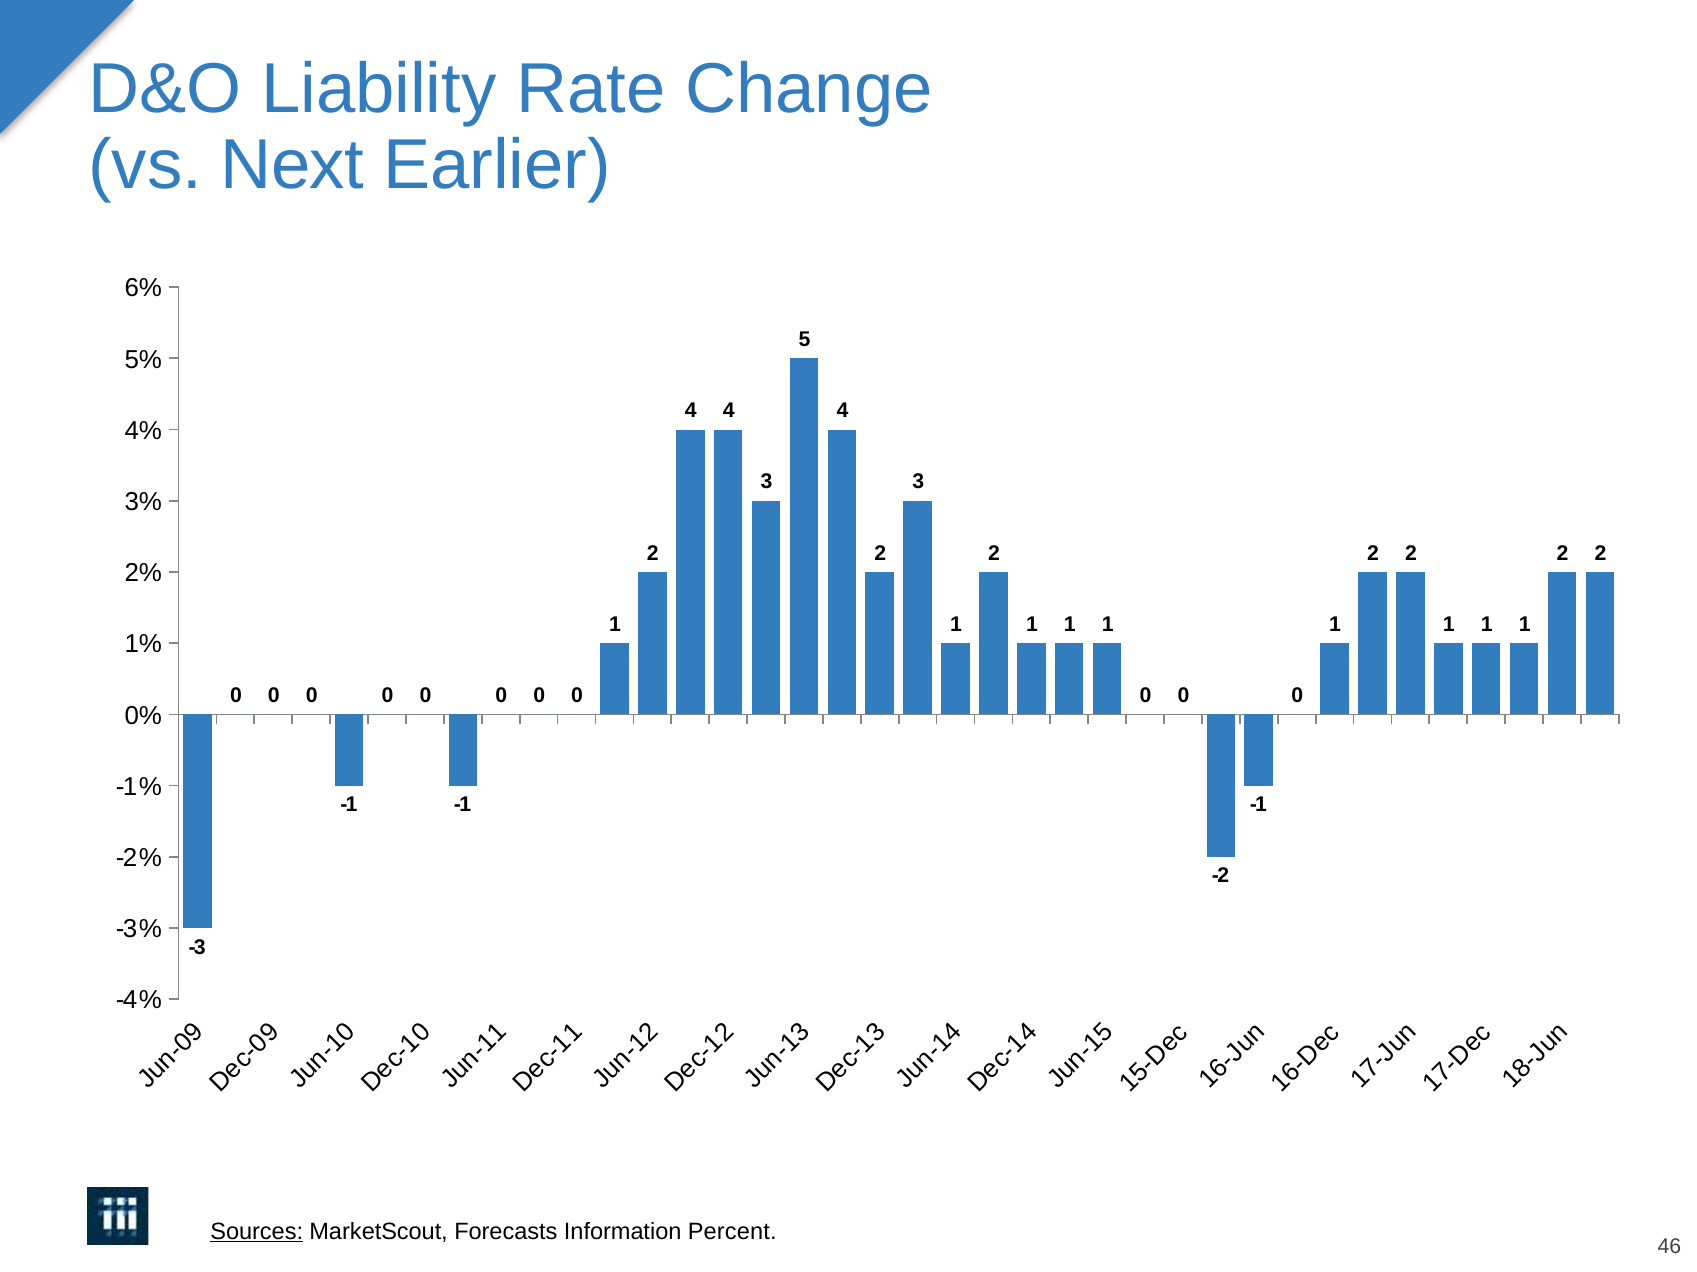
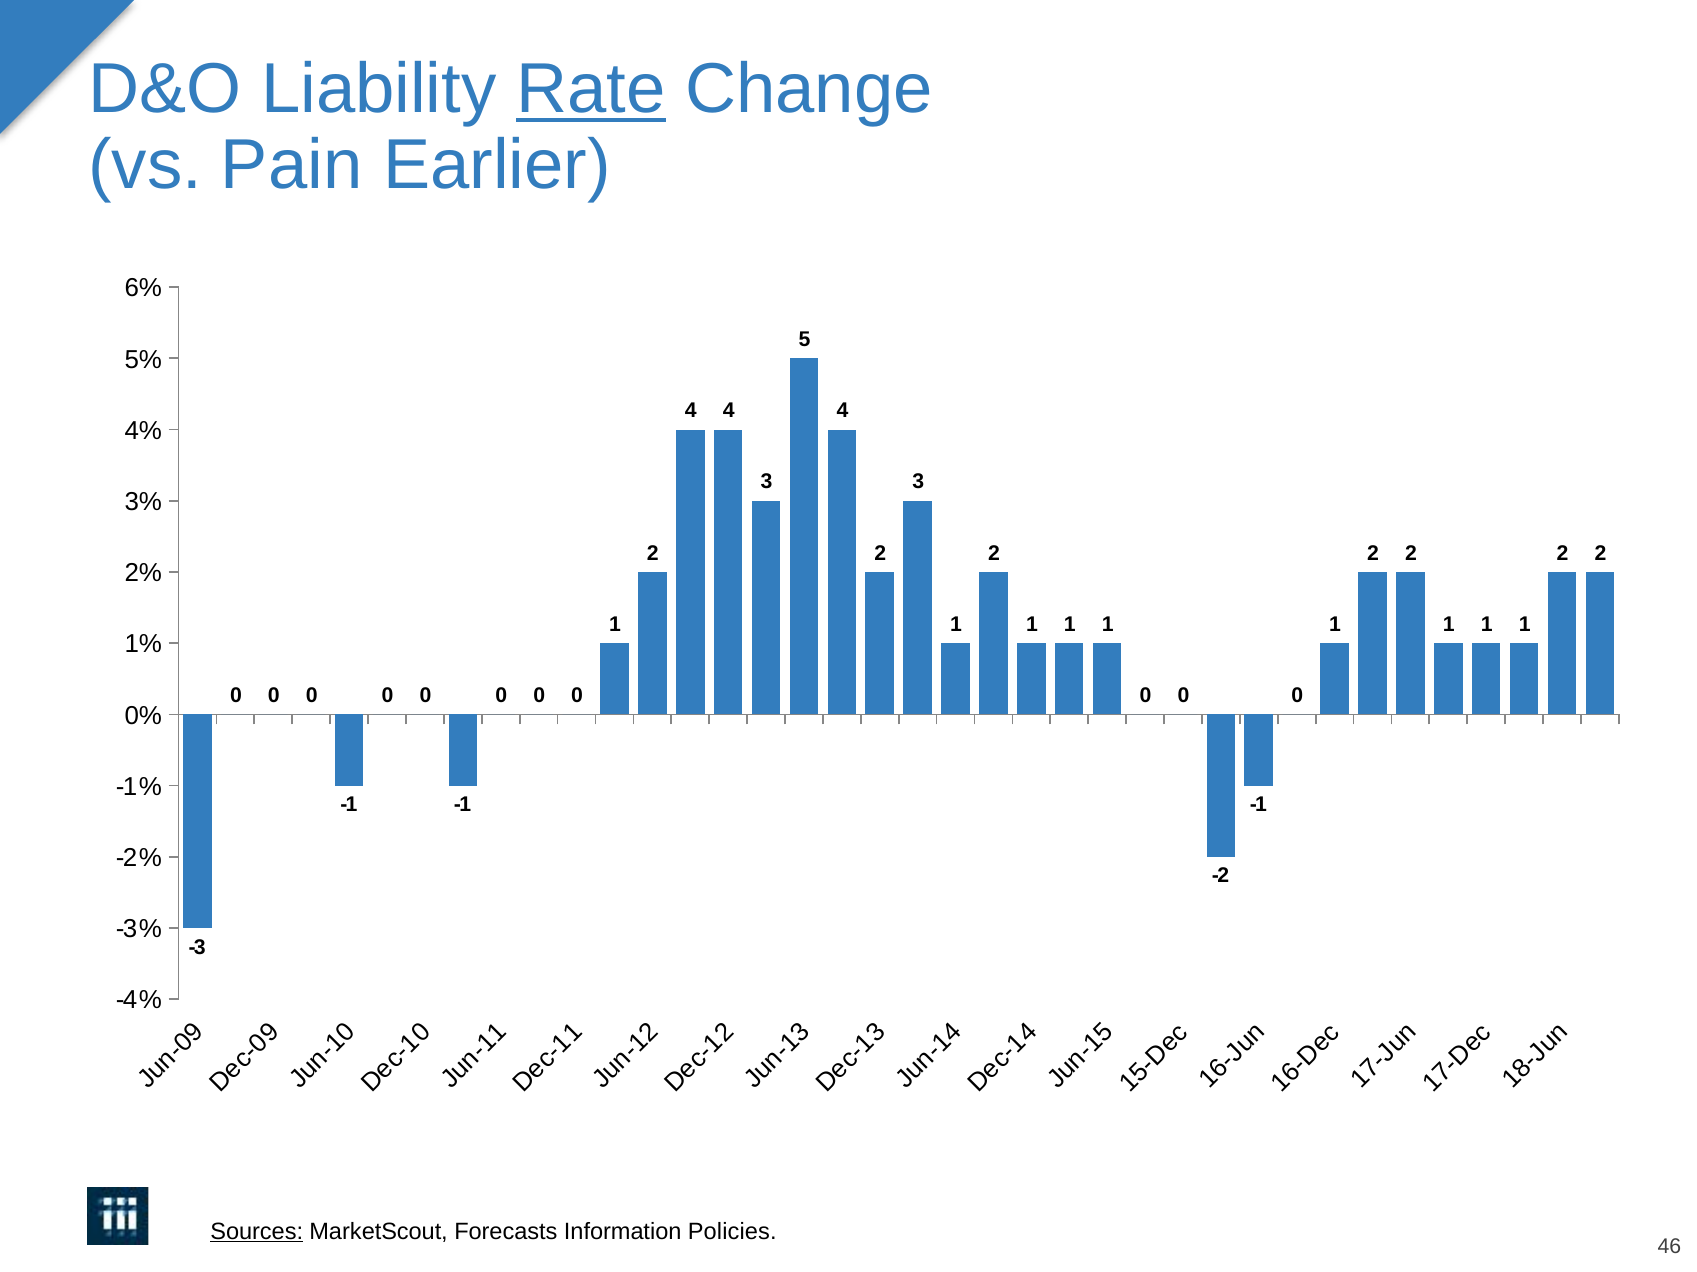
Rate underline: none -> present
Next: Next -> Pain
Percent: Percent -> Policies
